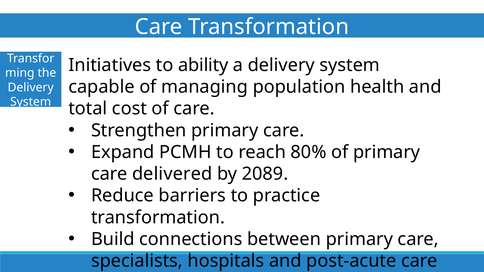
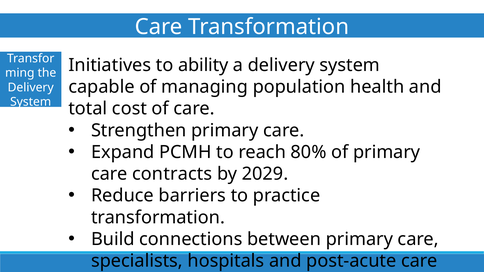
delivered: delivered -> contracts
2089: 2089 -> 2029
